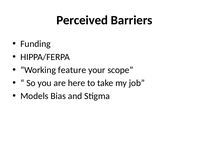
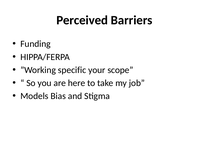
feature: feature -> specific
